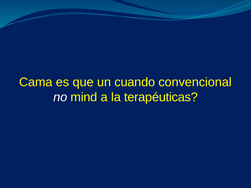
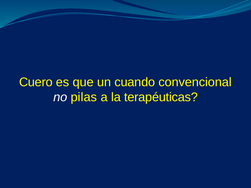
Cama: Cama -> Cuero
mind: mind -> pilas
